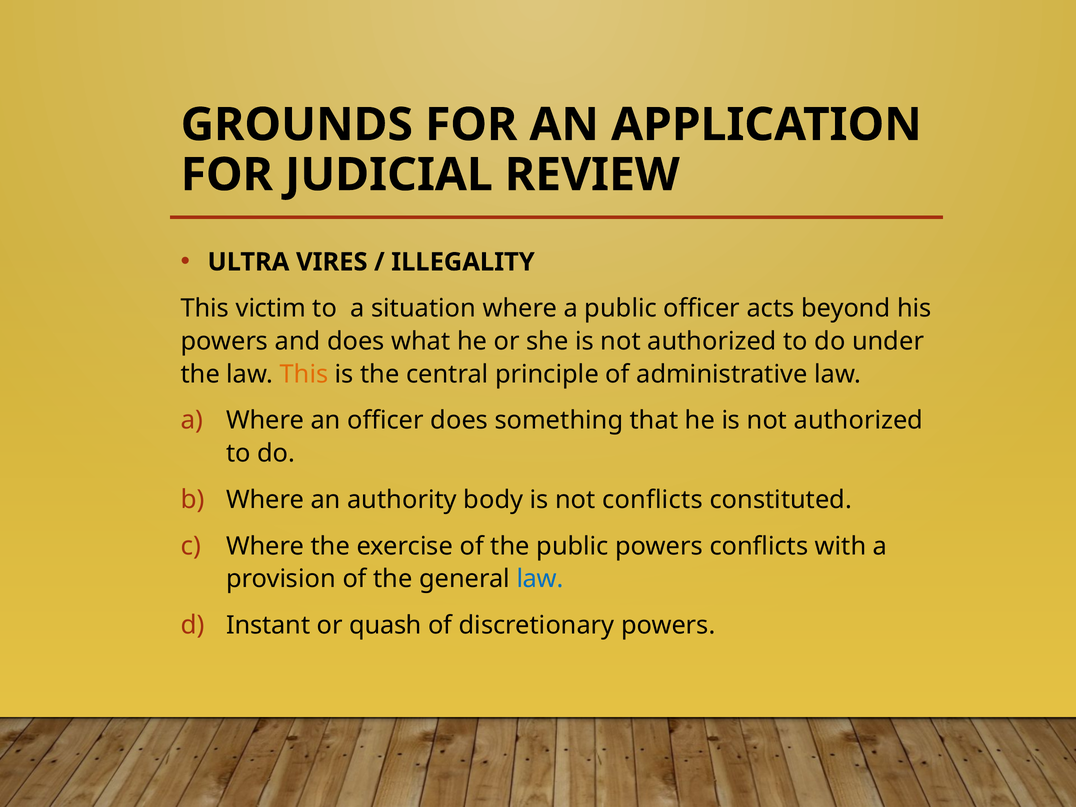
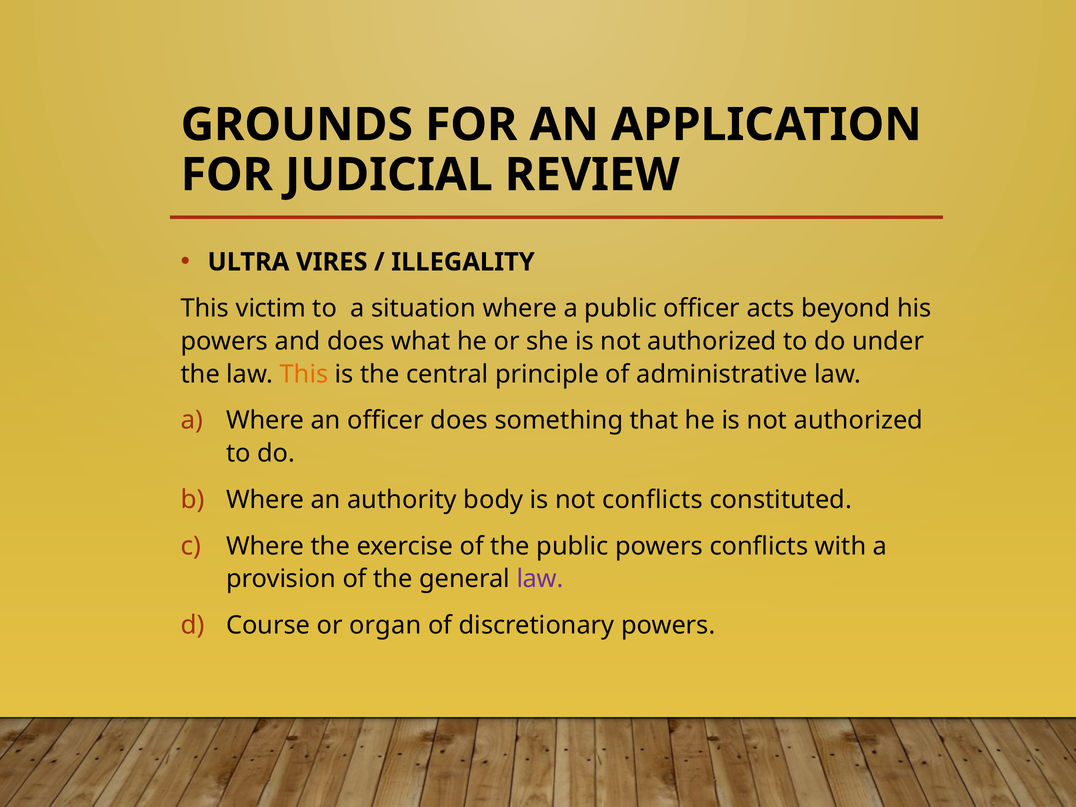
law at (540, 579) colour: blue -> purple
Instant: Instant -> Course
quash: quash -> organ
